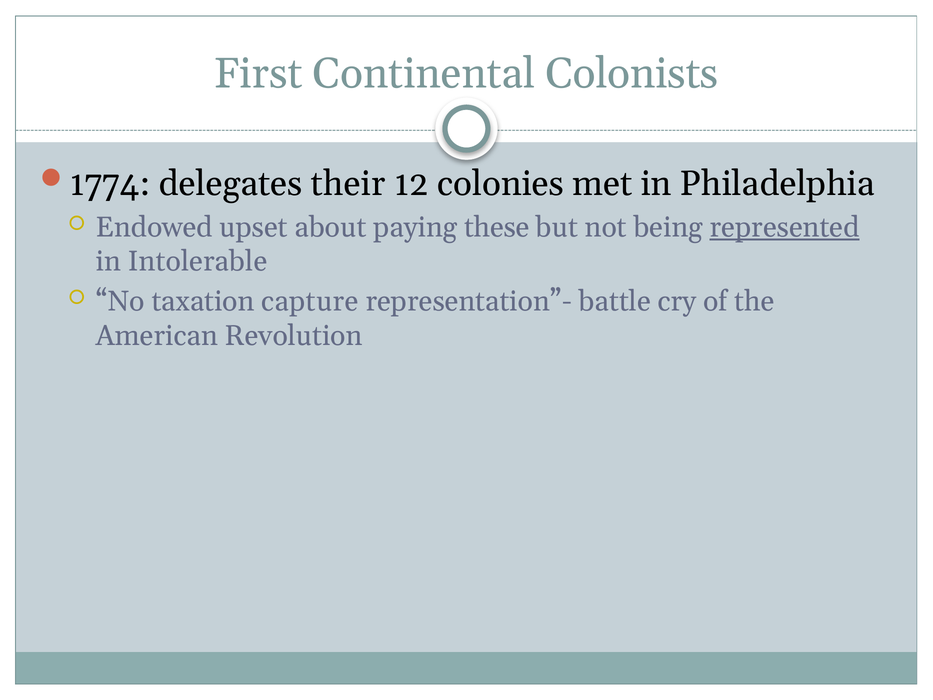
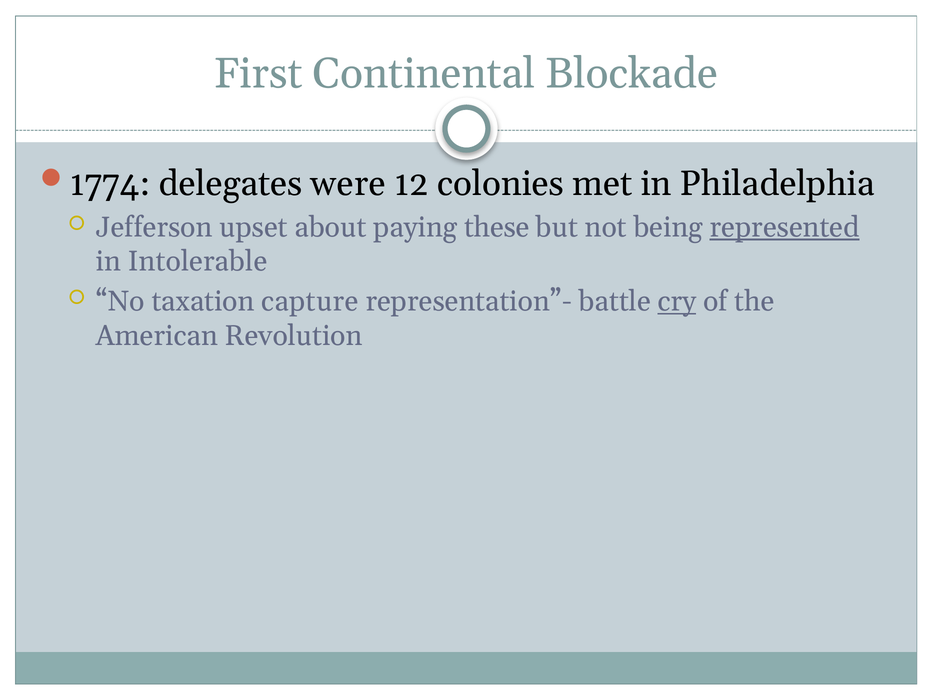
Colonists: Colonists -> Blockade
their: their -> were
Endowed: Endowed -> Jefferson
cry underline: none -> present
